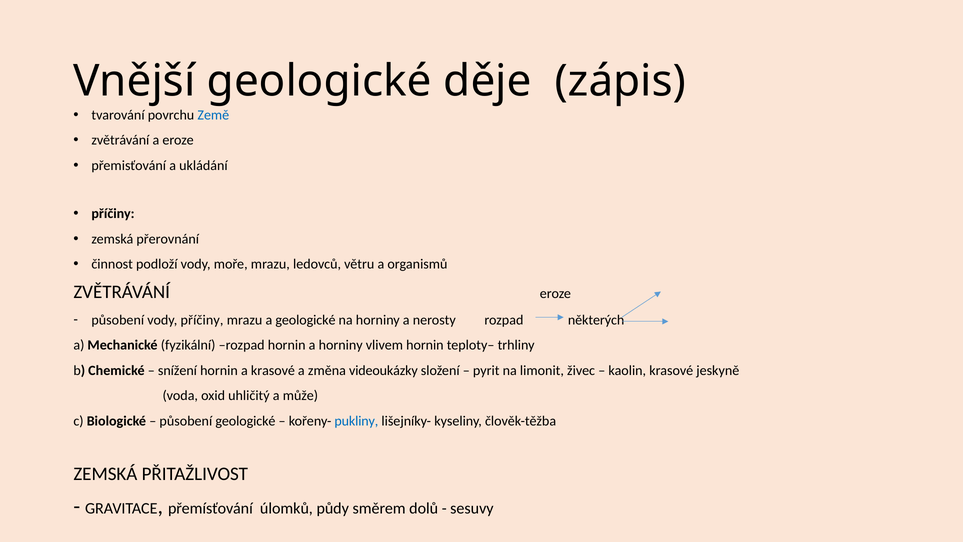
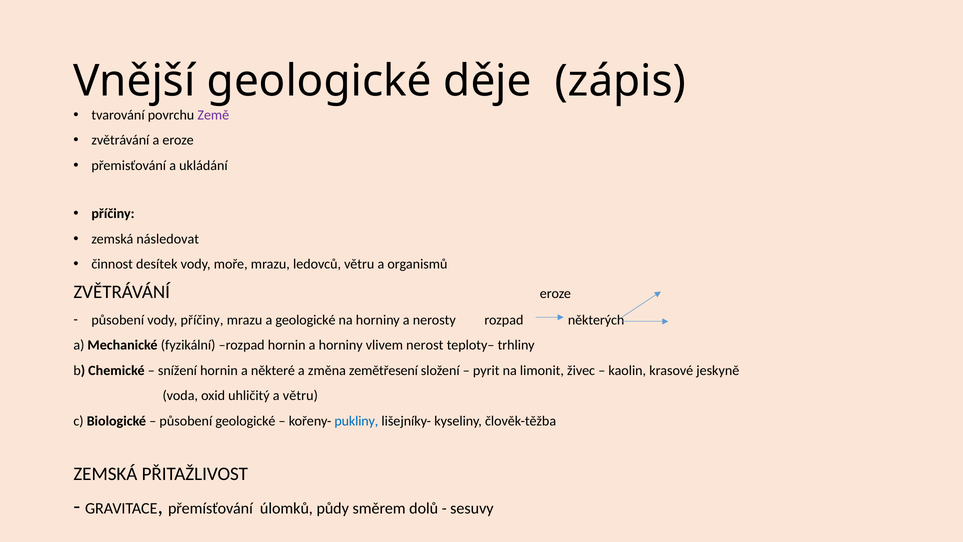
Země colour: blue -> purple
přerovnání: přerovnání -> následovat
podloží: podloží -> desítek
vlivem hornin: hornin -> nerost
a krasové: krasové -> některé
videoukázky: videoukázky -> zemětřesení
a může: může -> větru
